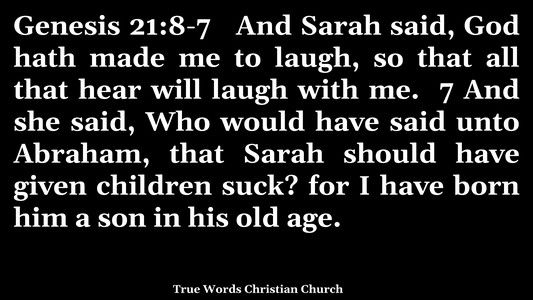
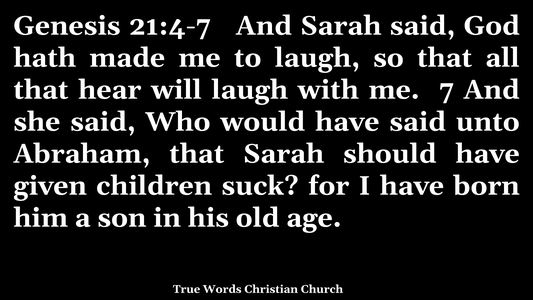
21:8-7: 21:8-7 -> 21:4-7
